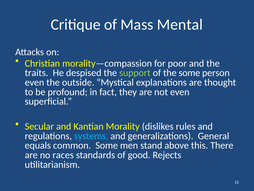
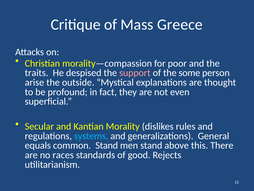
Mental: Mental -> Greece
support colour: light green -> pink
even at (34, 82): even -> arise
common Some: Some -> Stand
